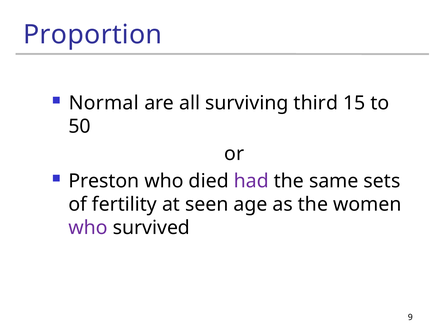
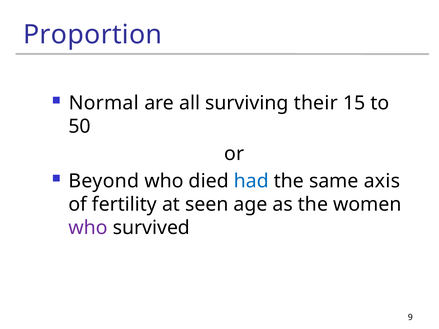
third: third -> their
Preston: Preston -> Beyond
had colour: purple -> blue
sets: sets -> axis
